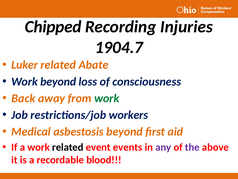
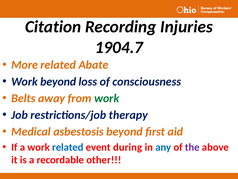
Chipped: Chipped -> Citation
Luker: Luker -> More
Back: Back -> Belts
workers: workers -> therapy
related at (68, 147) colour: black -> blue
events: events -> during
any colour: purple -> blue
blood: blood -> other
